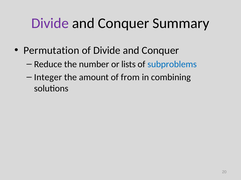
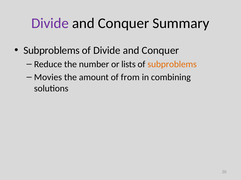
Permutation at (51, 51): Permutation -> Subproblems
subproblems at (172, 64) colour: blue -> orange
Integer: Integer -> Movies
